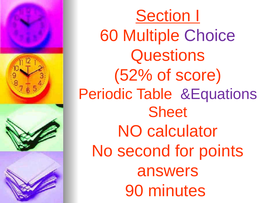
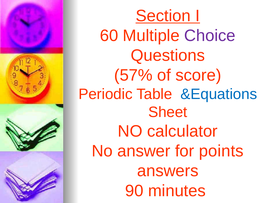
52%: 52% -> 57%
&Equations colour: purple -> blue
second: second -> answer
